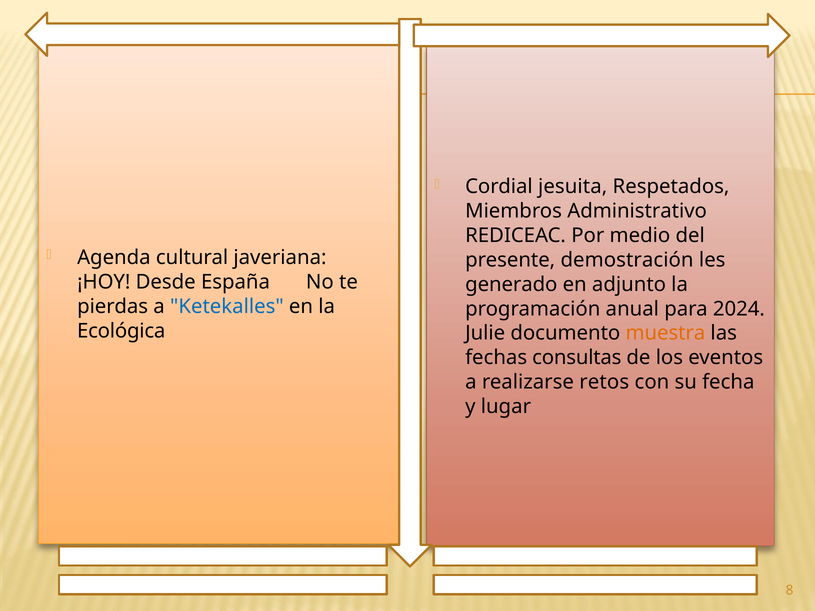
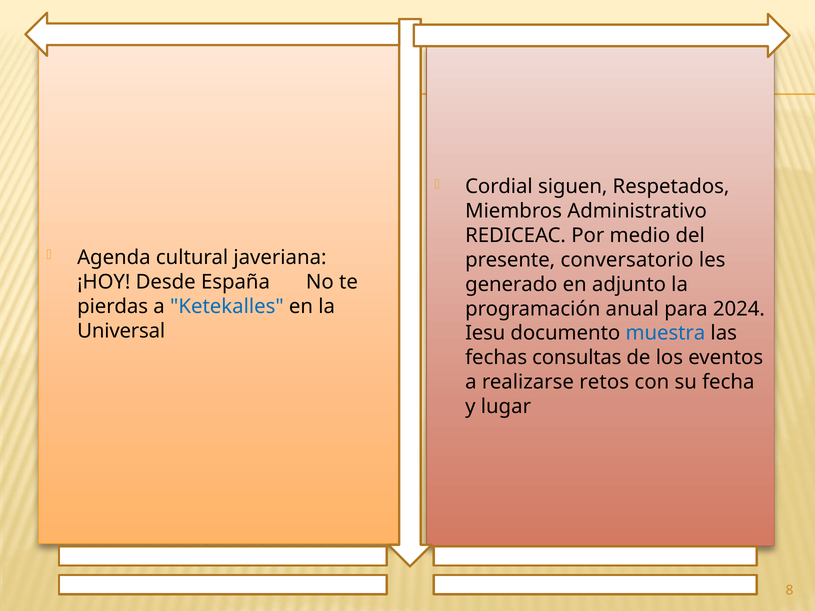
jesuita: jesuita -> siguen
demostración: demostración -> conversatorio
Ecológica: Ecológica -> Universal
Julie: Julie -> Iesu
muestra colour: orange -> blue
